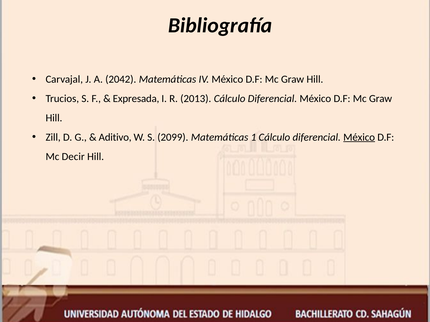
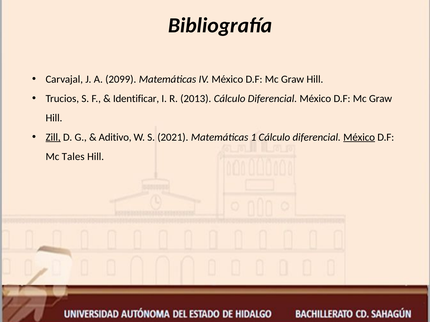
2042: 2042 -> 2099
Expresada: Expresada -> Identificar
Zill underline: none -> present
2099: 2099 -> 2021
Decir: Decir -> Tales
